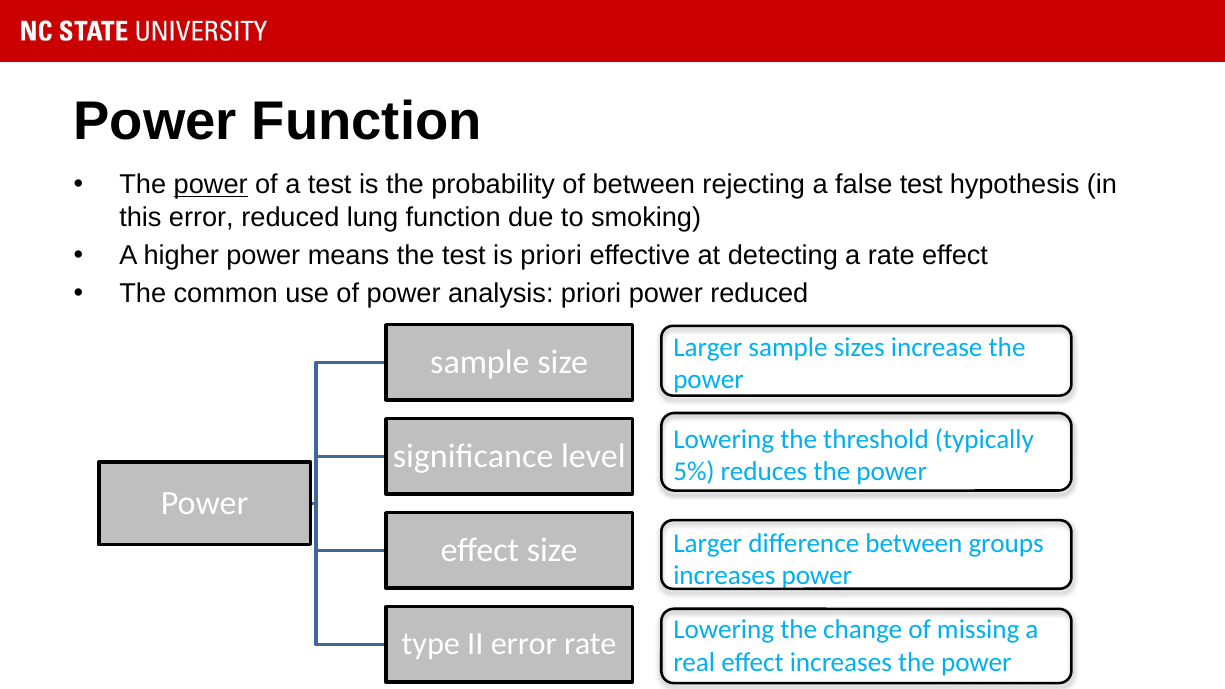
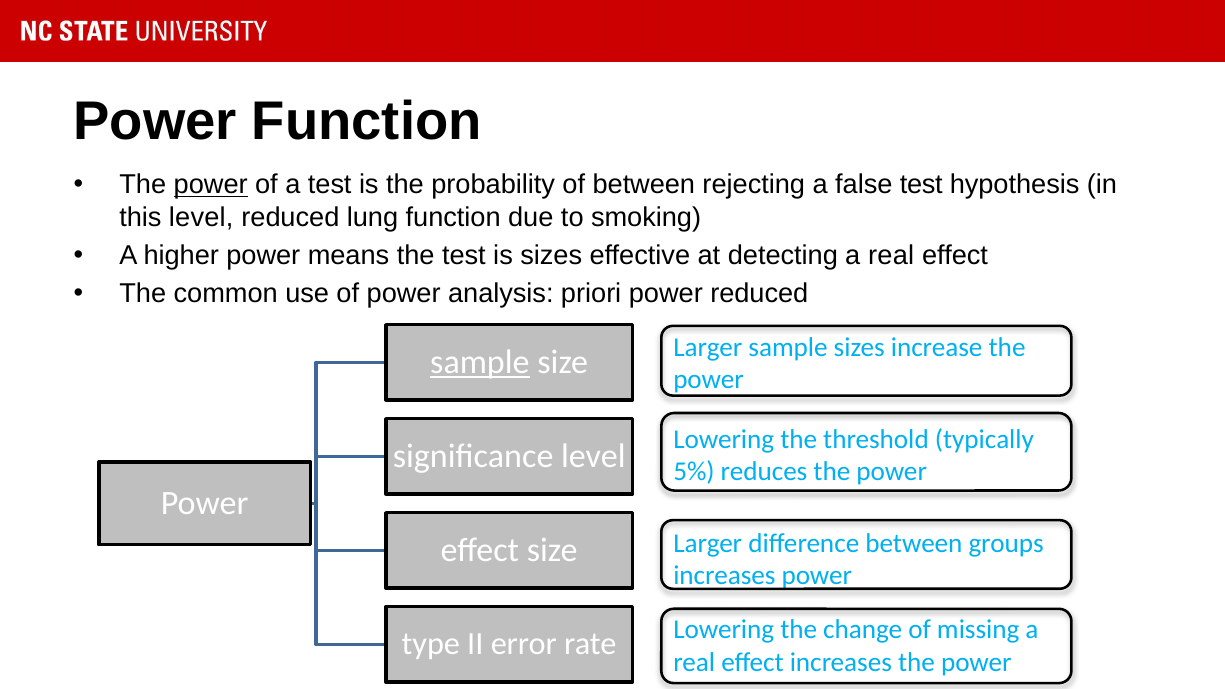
this error: error -> level
is priori: priori -> sizes
detecting a rate: rate -> real
sample at (480, 362) underline: none -> present
